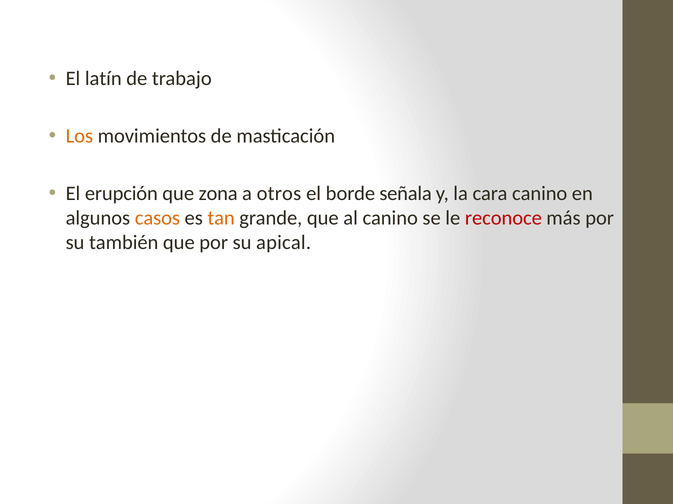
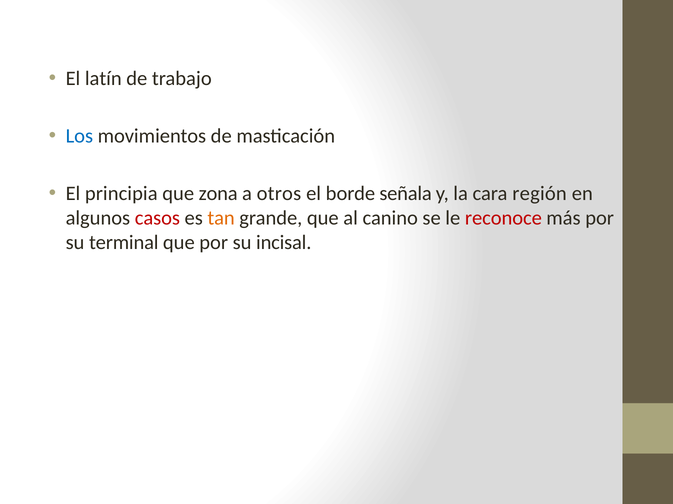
Los colour: orange -> blue
erupción: erupción -> principia
cara canino: canino -> región
casos colour: orange -> red
también: también -> terminal
apical: apical -> incisal
